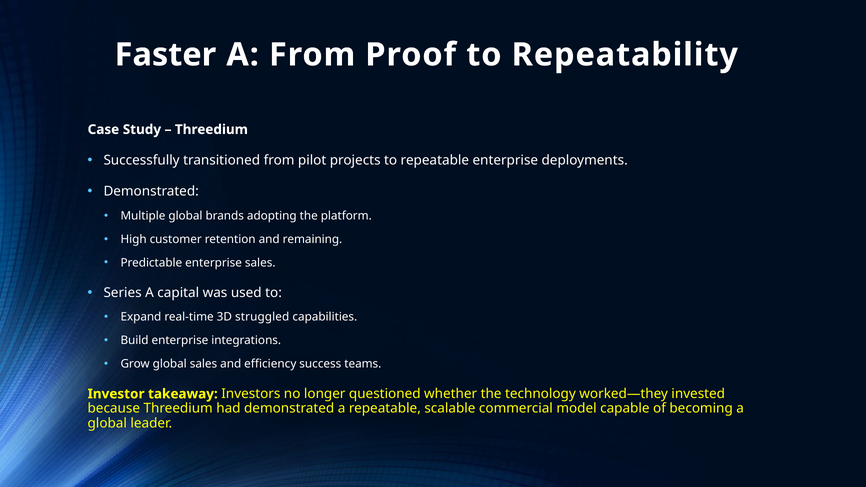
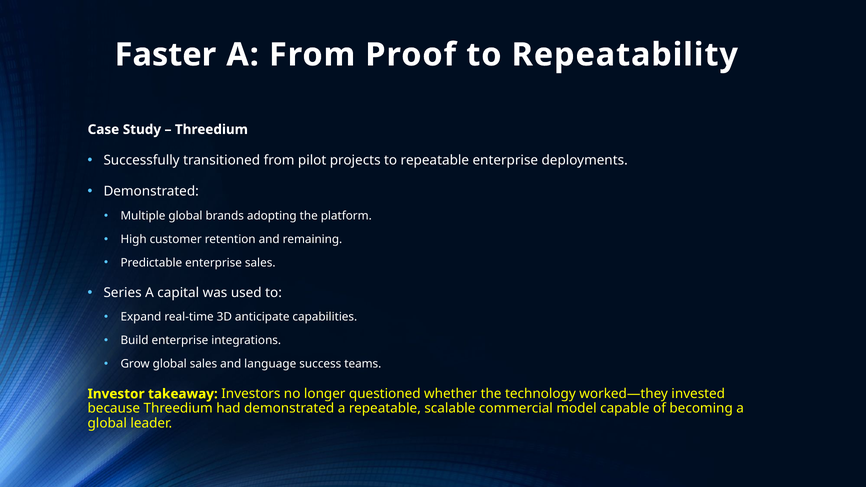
struggled: struggled -> anticipate
efficiency: efficiency -> language
